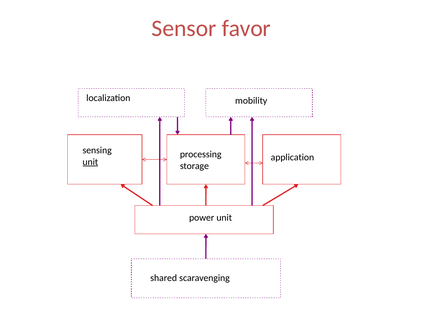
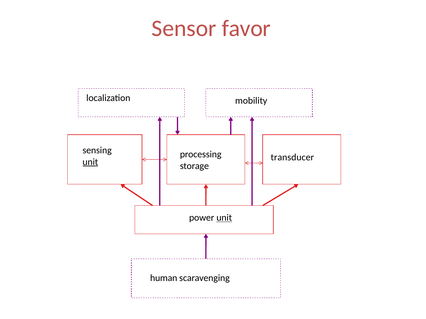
application: application -> transducer
unit at (224, 218) underline: none -> present
shared: shared -> human
